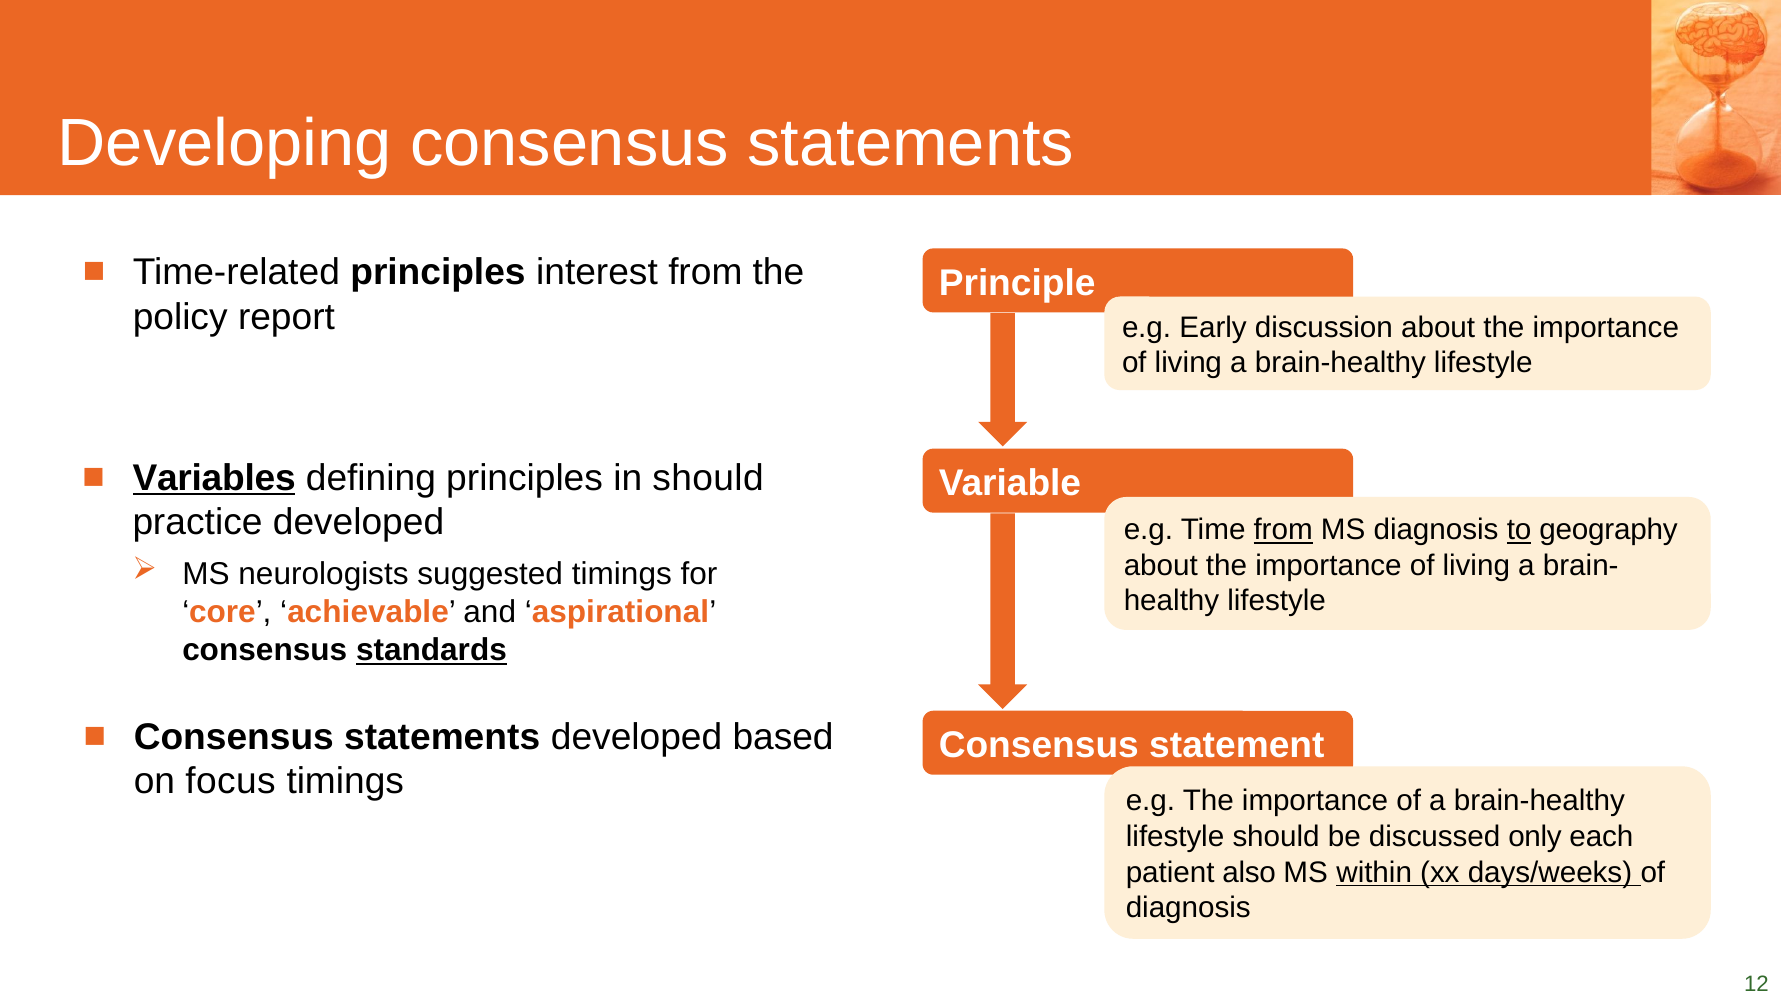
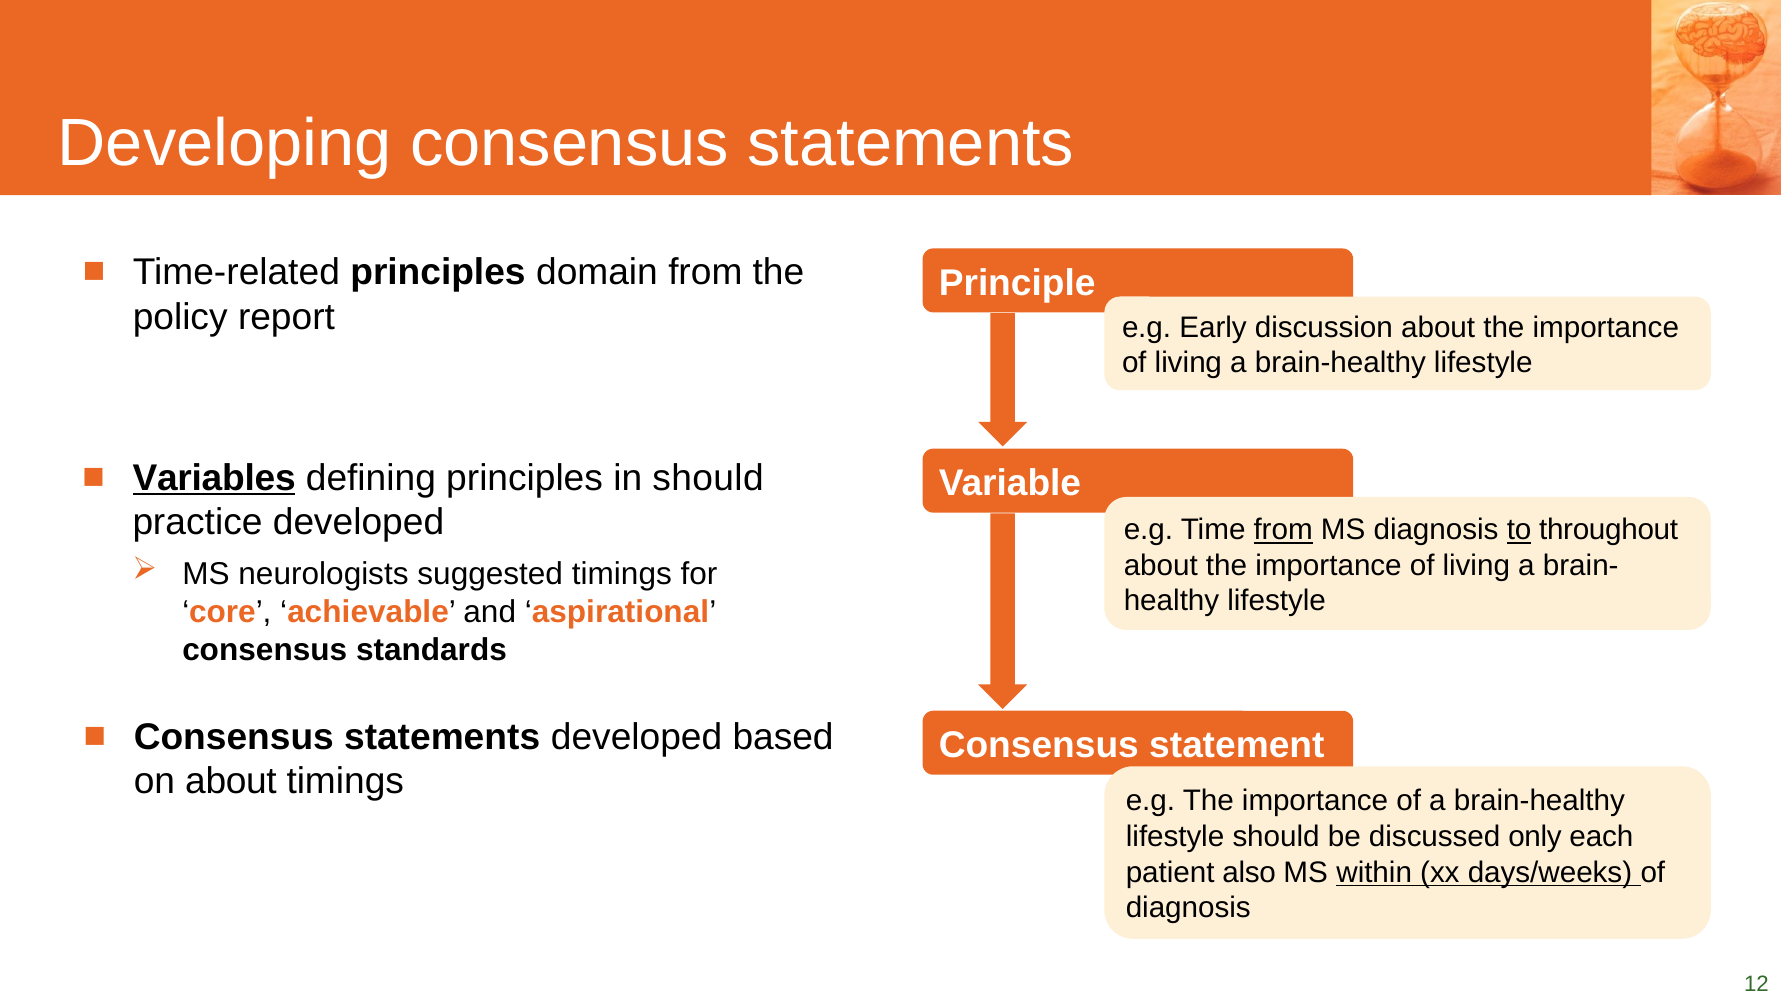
interest: interest -> domain
geography: geography -> throughout
standards underline: present -> none
on focus: focus -> about
